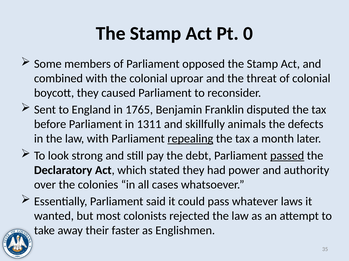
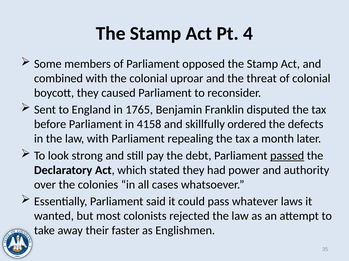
0: 0 -> 4
1311: 1311 -> 4158
animals: animals -> ordered
repealing underline: present -> none
